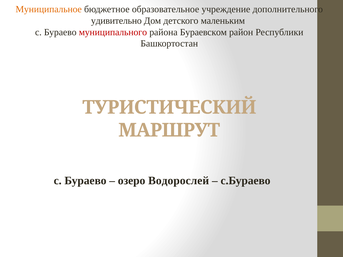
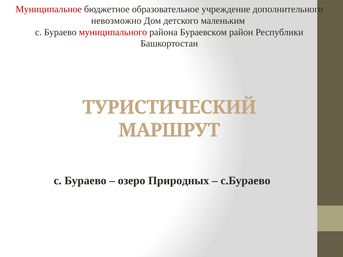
Муниципальное colour: orange -> red
удивительно: удивительно -> невозможно
Водорослей: Водорослей -> Природных
